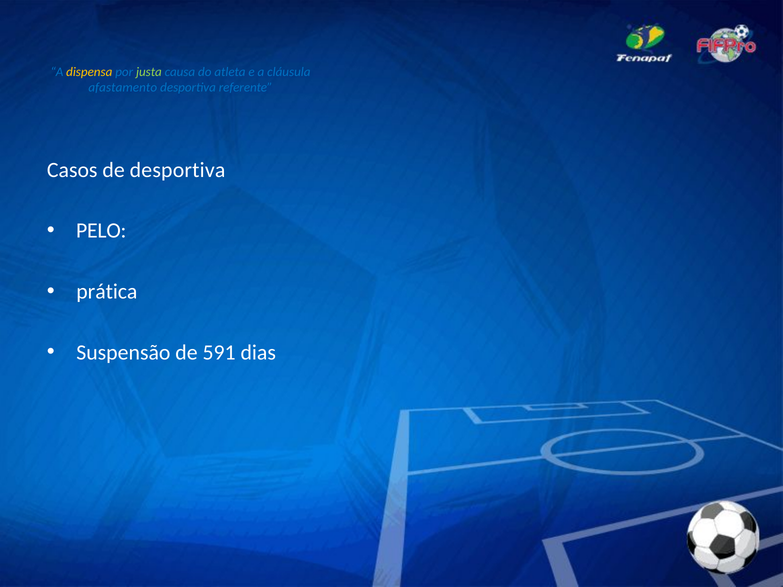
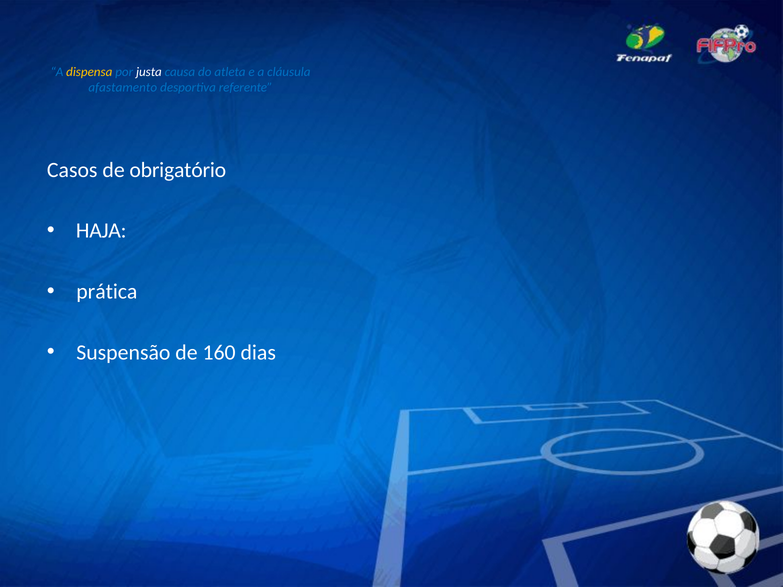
justa colour: light green -> white
de desportiva: desportiva -> obrigatório
PELO: PELO -> HAJA
591: 591 -> 160
